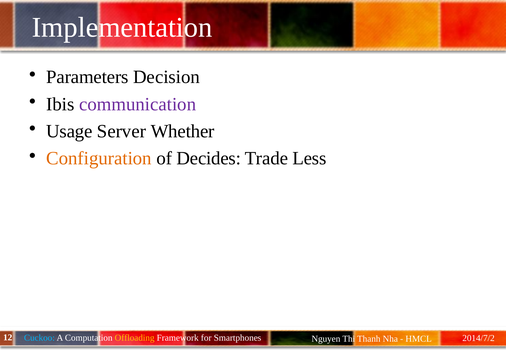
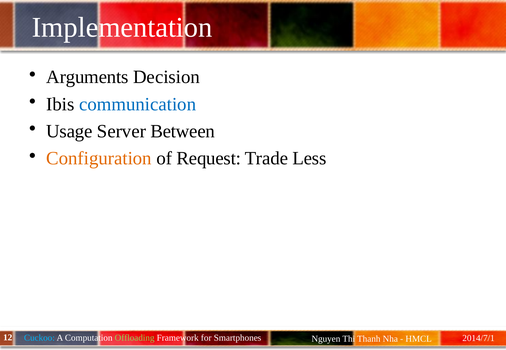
Parameters: Parameters -> Arguments
communication colour: purple -> blue
Whether: Whether -> Between
Decides: Decides -> Request
Offloading colour: yellow -> light green
2014/7/2: 2014/7/2 -> 2014/7/1
